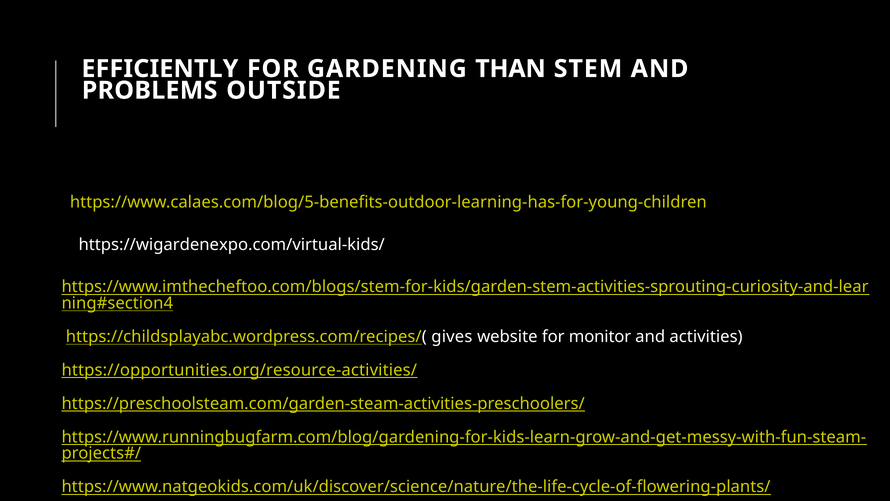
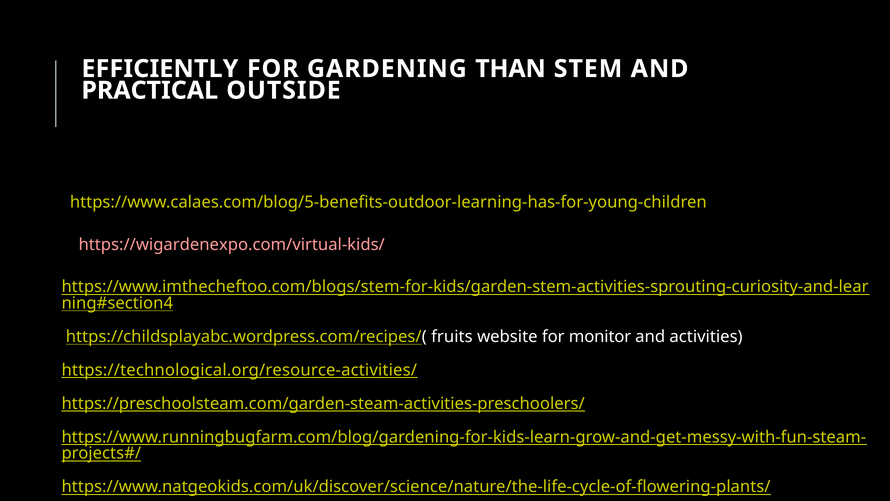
PROBLEMS: PROBLEMS -> PRACTICAL
https://wigardenexpo.com/virtual-kids/ colour: white -> pink
gives: gives -> fruits
https://opportunities.org/resource-activities/: https://opportunities.org/resource-activities/ -> https://technological.org/resource-activities/
